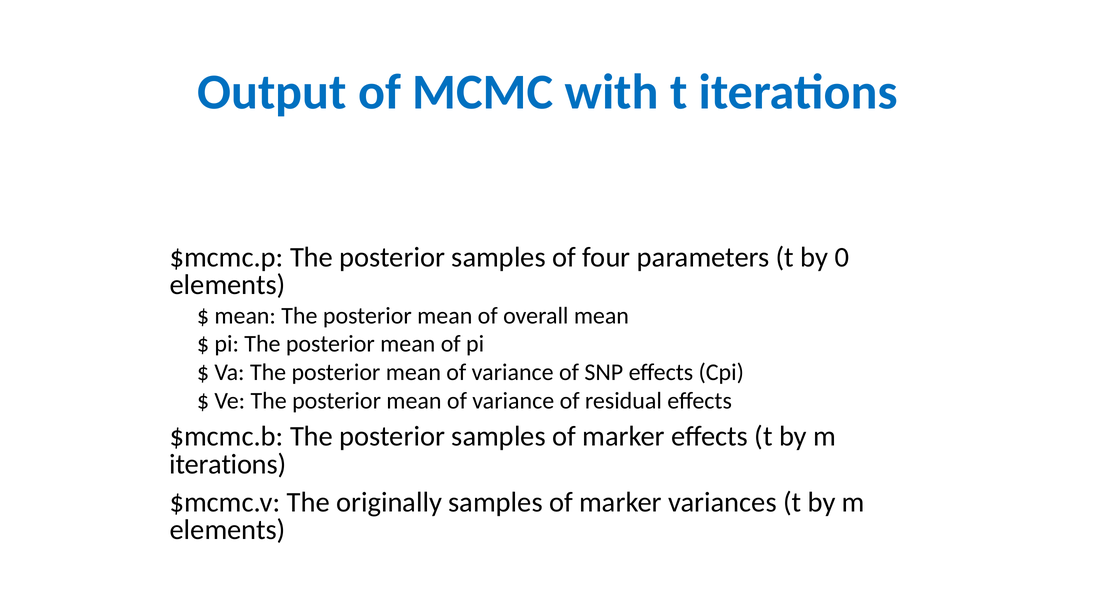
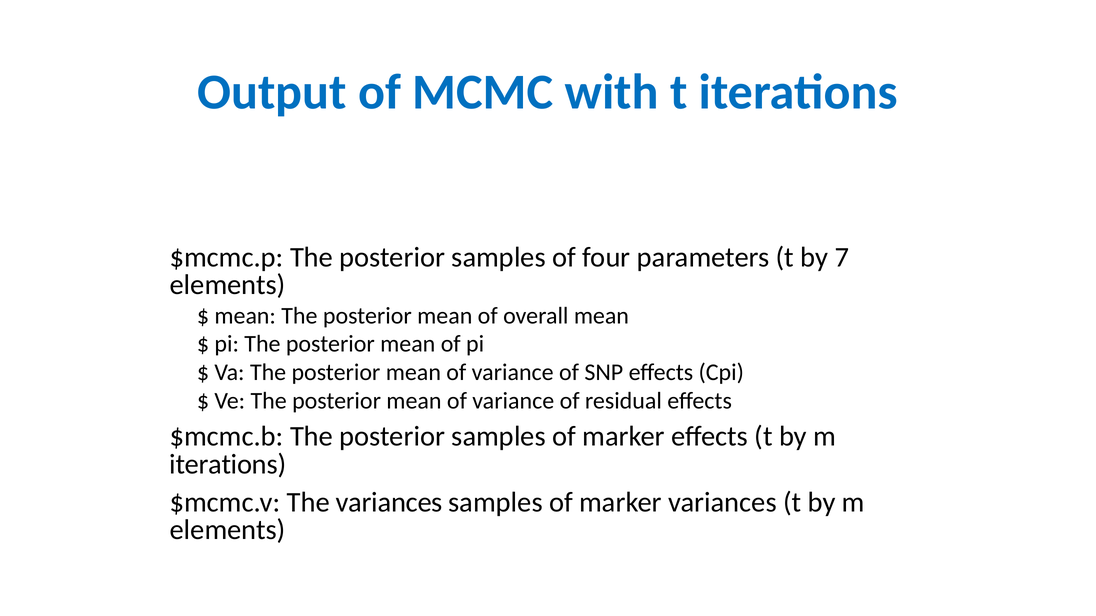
0: 0 -> 7
The originally: originally -> variances
